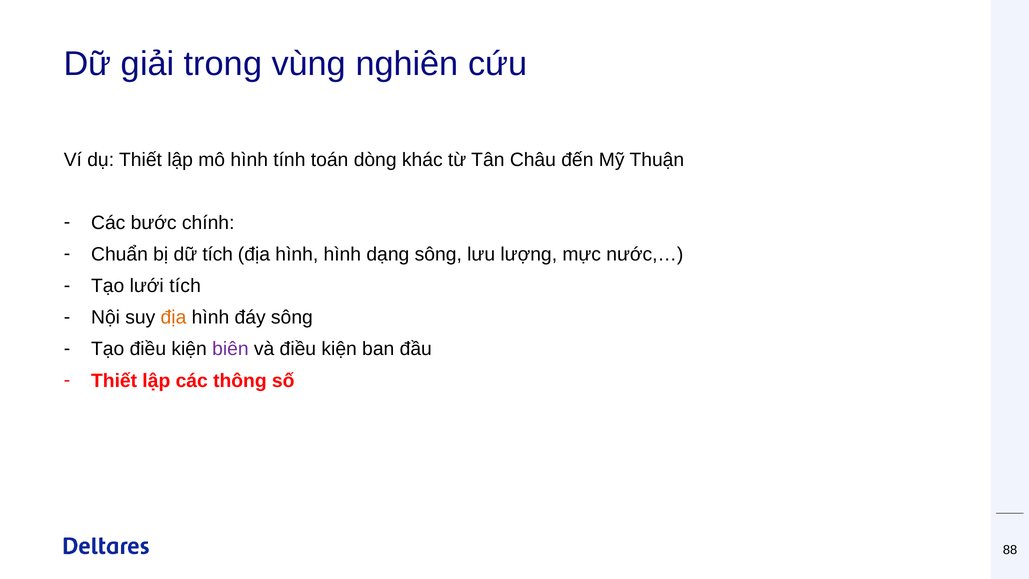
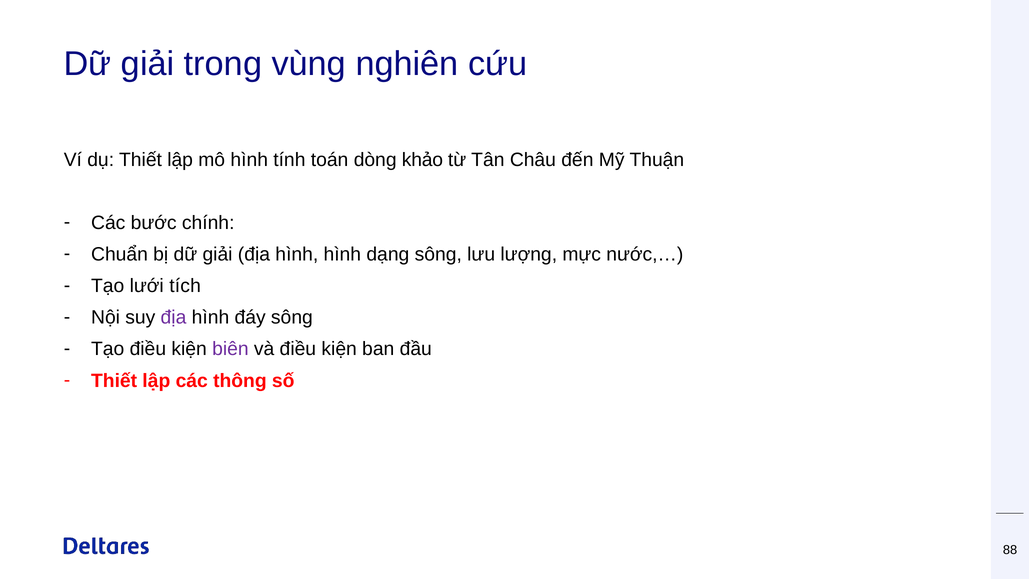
khác: khác -> khảo
bị dữ tích: tích -> giải
địa at (173, 317) colour: orange -> purple
